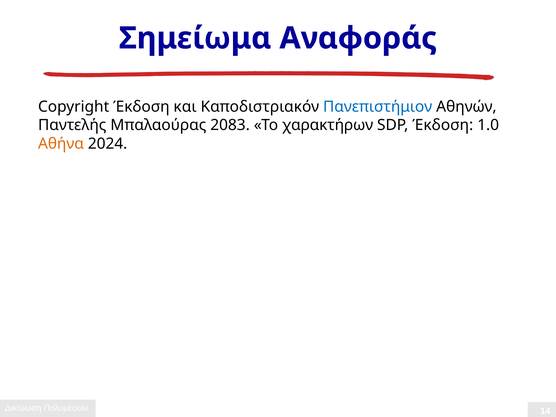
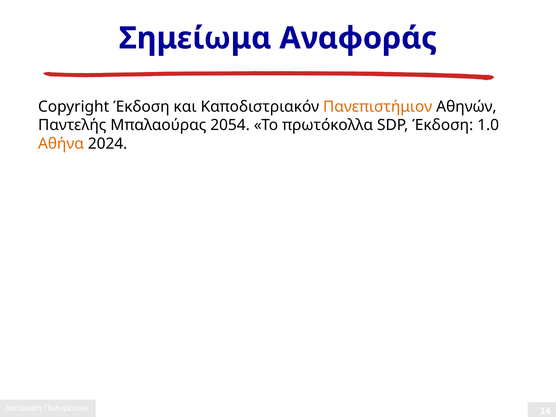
Πανεπιστήμιον colour: blue -> orange
2083: 2083 -> 2054
χαρακτήρων: χαρακτήρων -> πρωτόκολλα
